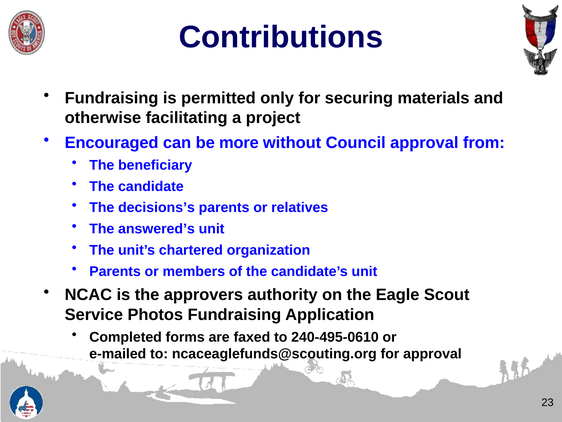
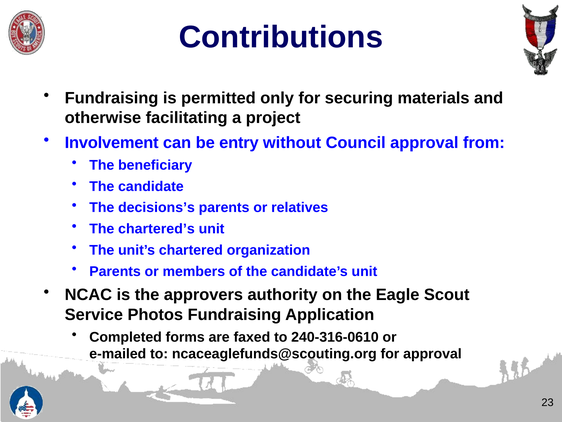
Encouraged: Encouraged -> Involvement
more: more -> entry
answered’s: answered’s -> chartered’s
240-495-0610: 240-495-0610 -> 240-316-0610
